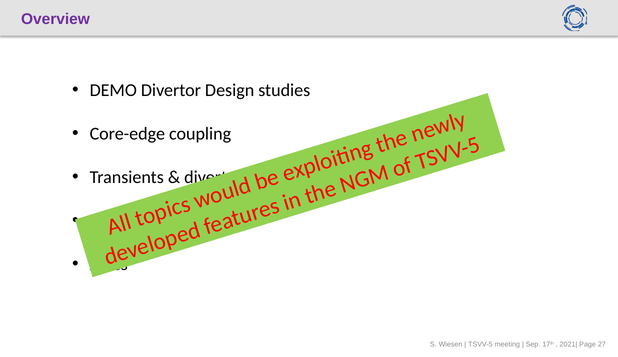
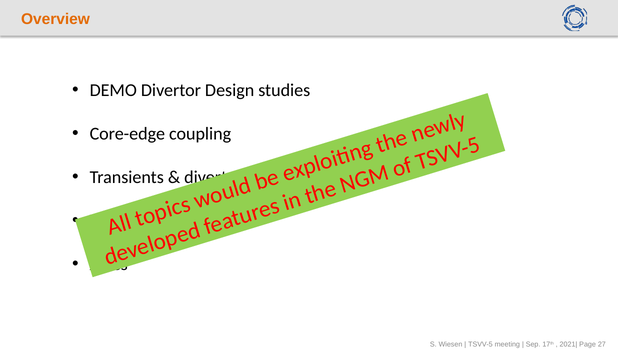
Overview colour: purple -> orange
